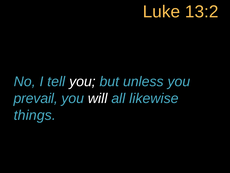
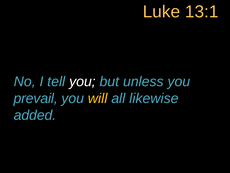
13:2: 13:2 -> 13:1
will colour: white -> yellow
things: things -> added
